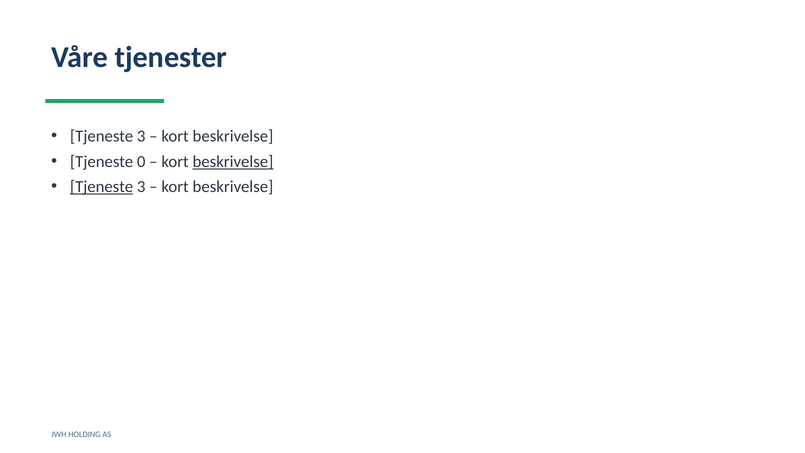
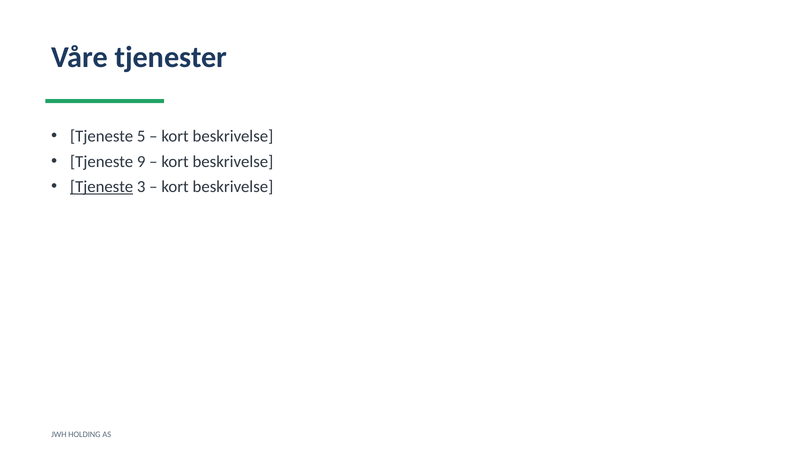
3 at (141, 136): 3 -> 5
0: 0 -> 9
beskrivelse at (233, 162) underline: present -> none
